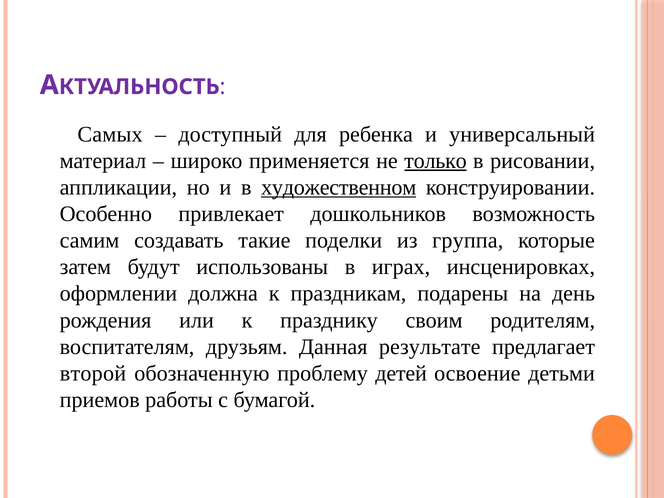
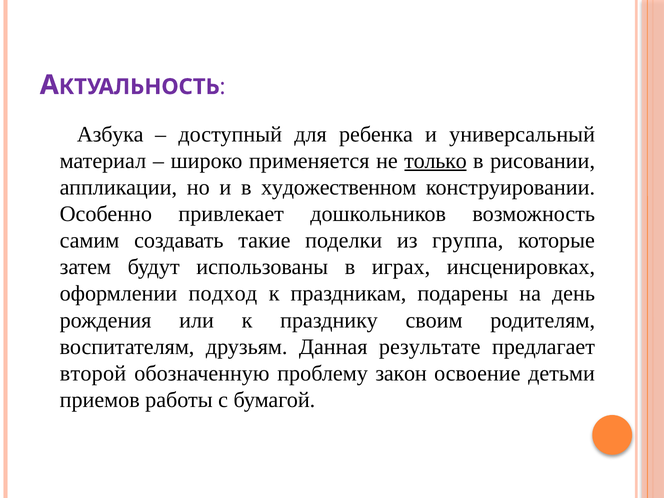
Самых: Самых -> Азбука
художественном underline: present -> none
должна: должна -> подход
детей: детей -> закон
